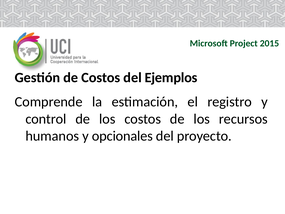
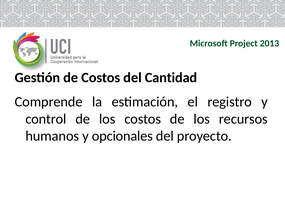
2015: 2015 -> 2013
Ejemplos: Ejemplos -> Cantidad
